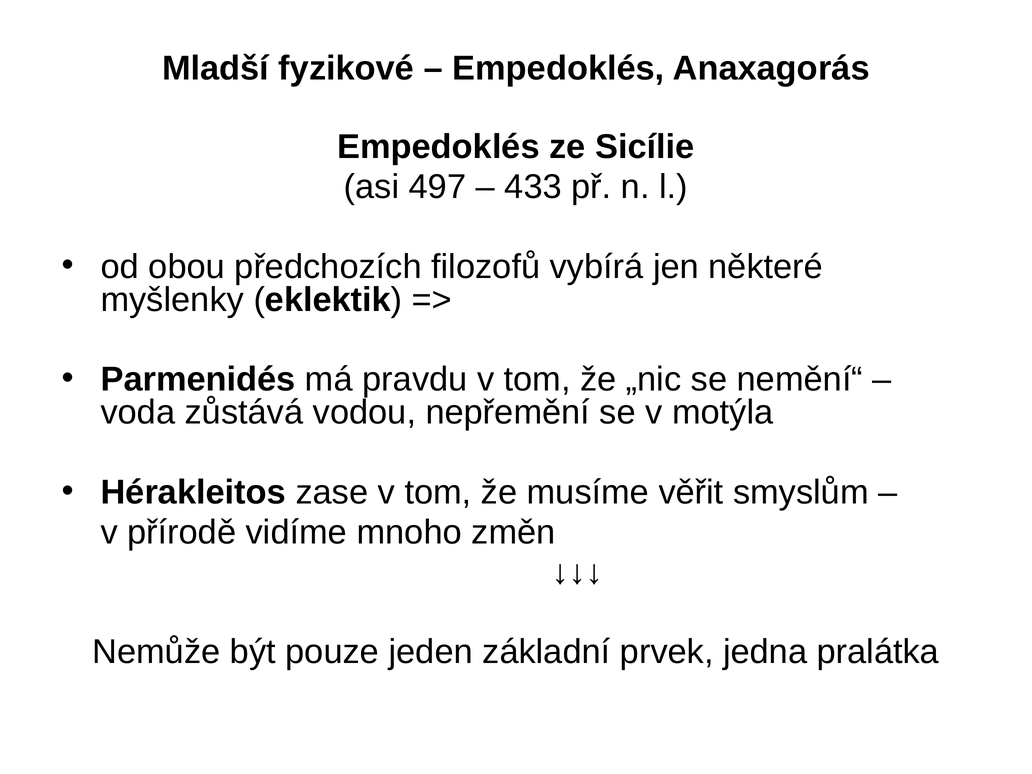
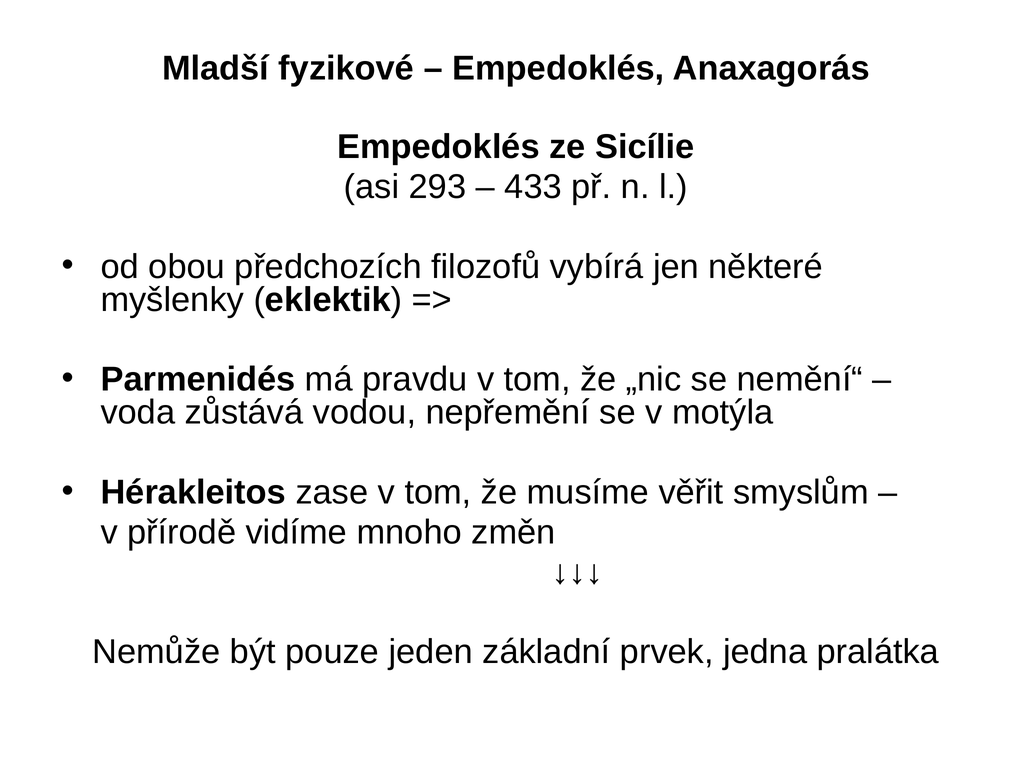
497: 497 -> 293
